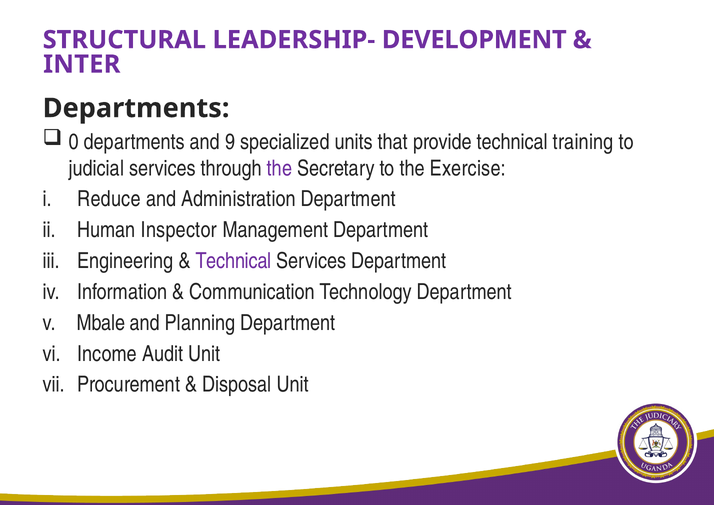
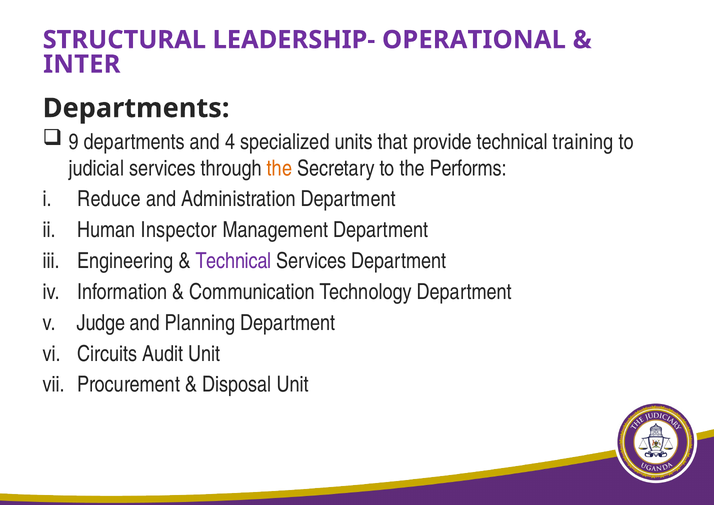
DEVELOPMENT: DEVELOPMENT -> OPERATIONAL
0: 0 -> 9
9: 9 -> 4
the at (280, 168) colour: purple -> orange
Exercise: Exercise -> Performs
Mbale: Mbale -> Judge
Income: Income -> Circuits
